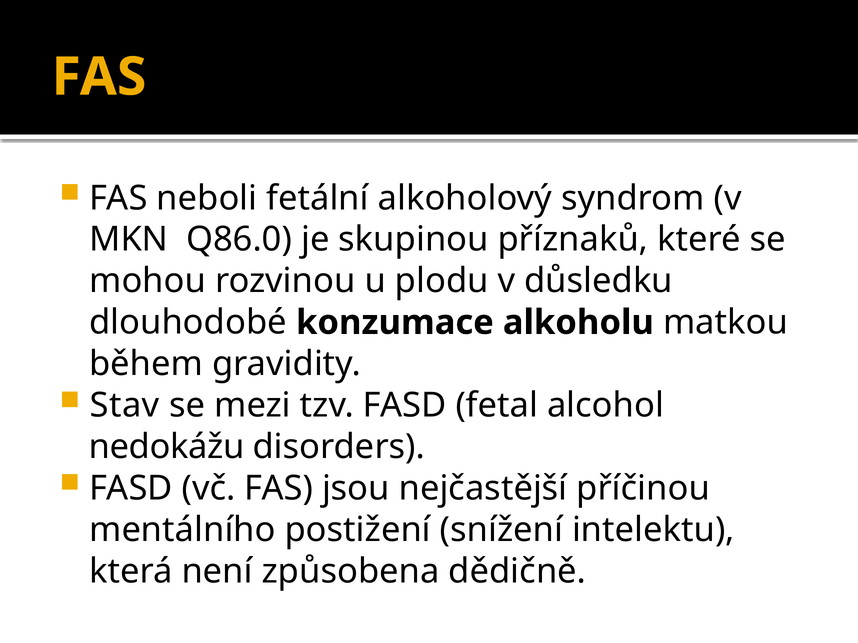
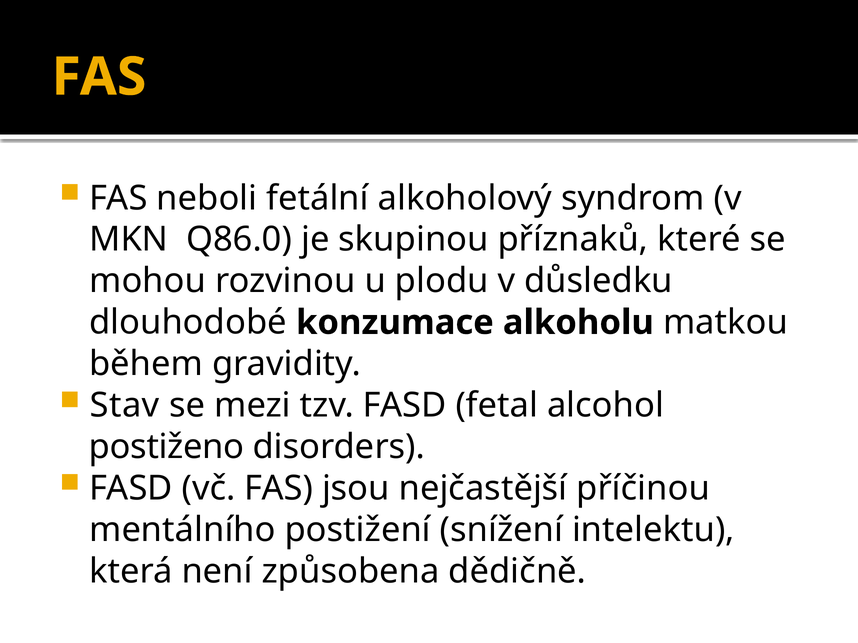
nedokážu: nedokážu -> postiženo
